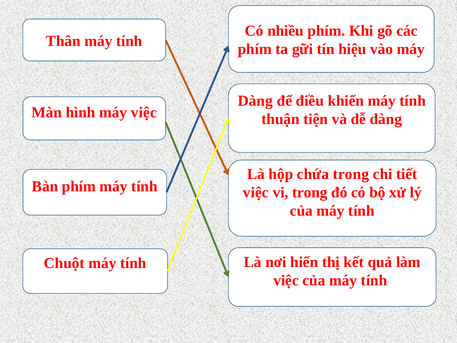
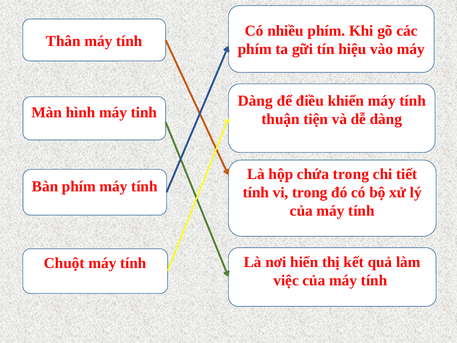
máy việc: việc -> tinh
việc at (256, 192): việc -> tính
